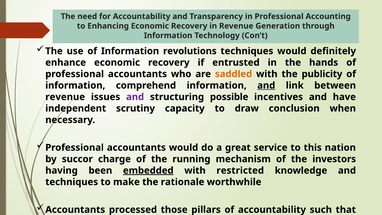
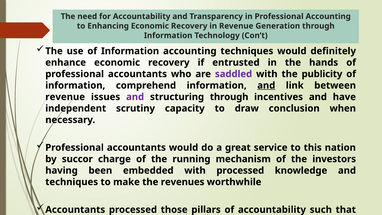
Information revolutions: revolutions -> accounting
saddled colour: orange -> purple
structuring possible: possible -> through
embedded underline: present -> none
with restricted: restricted -> processed
rationale: rationale -> revenues
